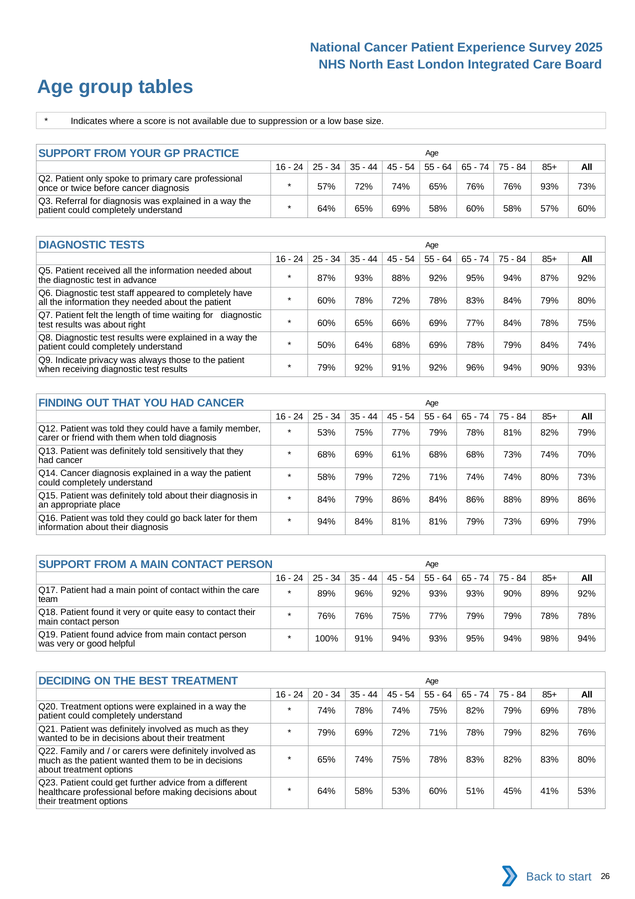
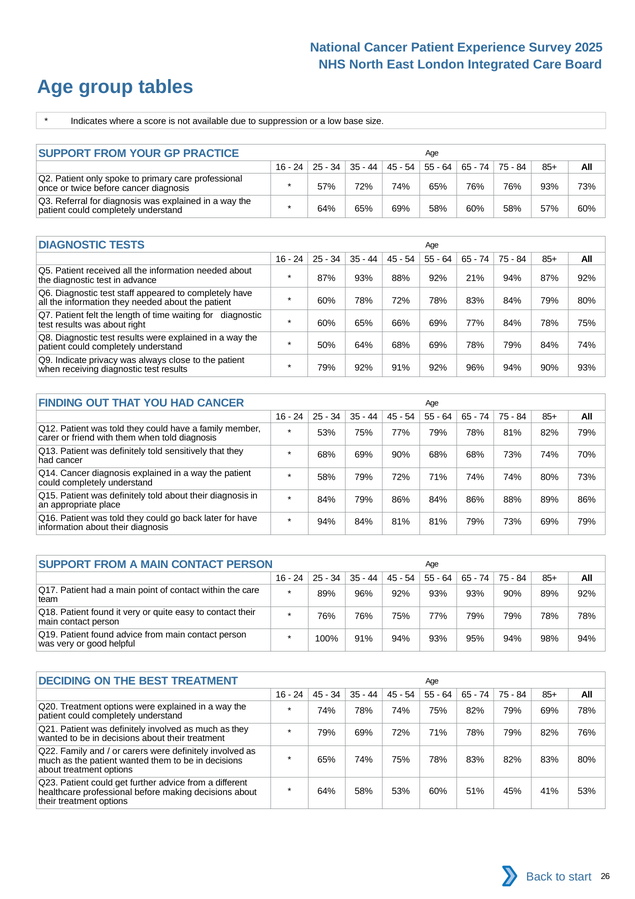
92% 95%: 95% -> 21%
those: those -> close
69% 61%: 61% -> 90%
for them: them -> have
24 20: 20 -> 45
